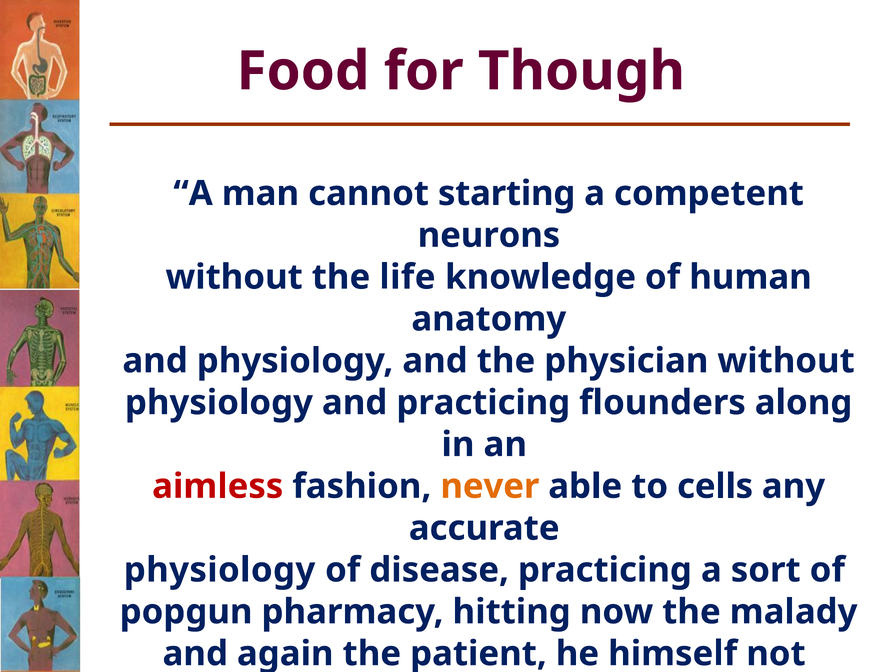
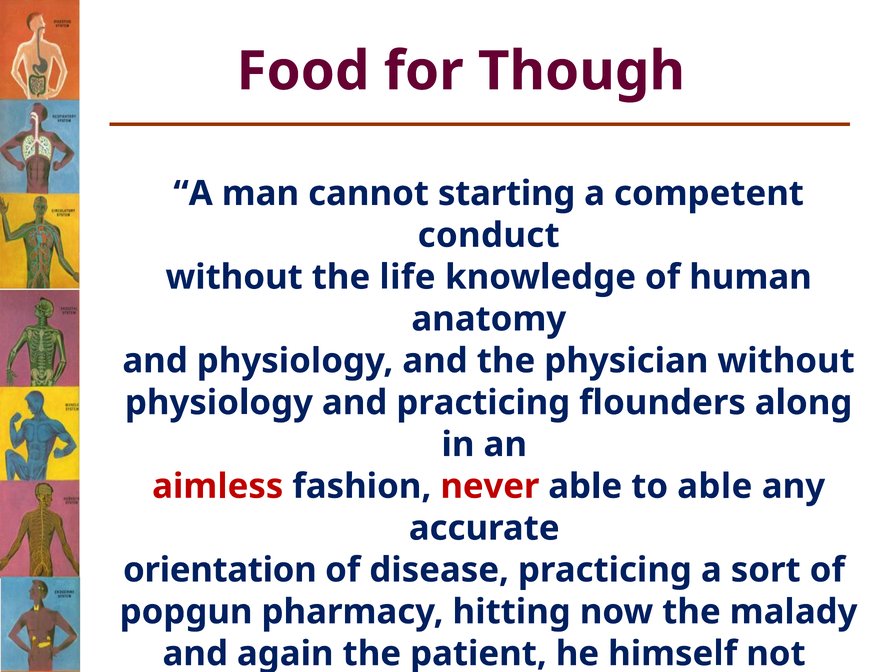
neurons: neurons -> conduct
never colour: orange -> red
to cells: cells -> able
physiology at (220, 570): physiology -> orientation
